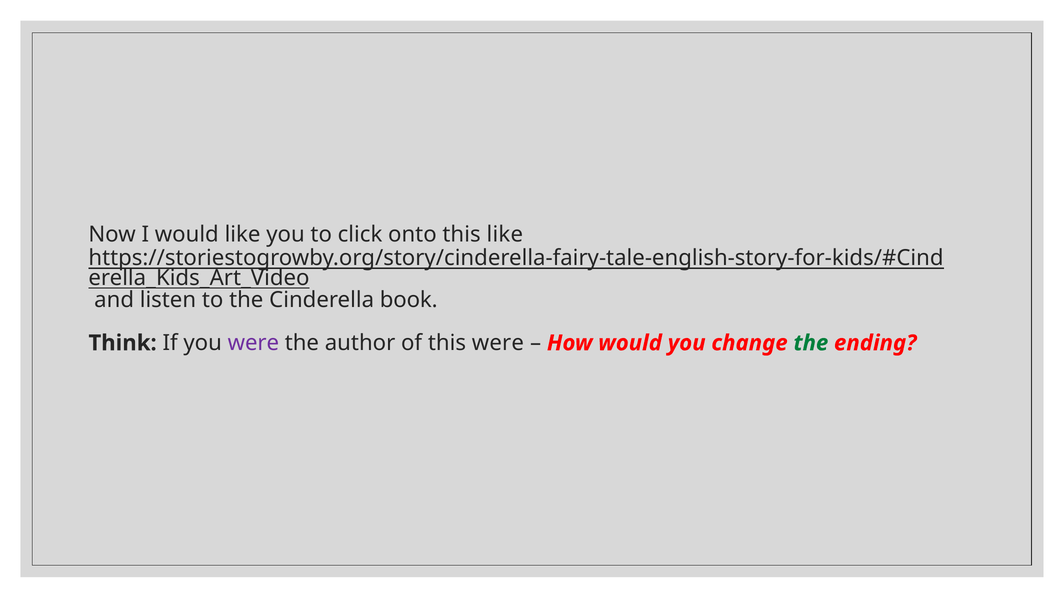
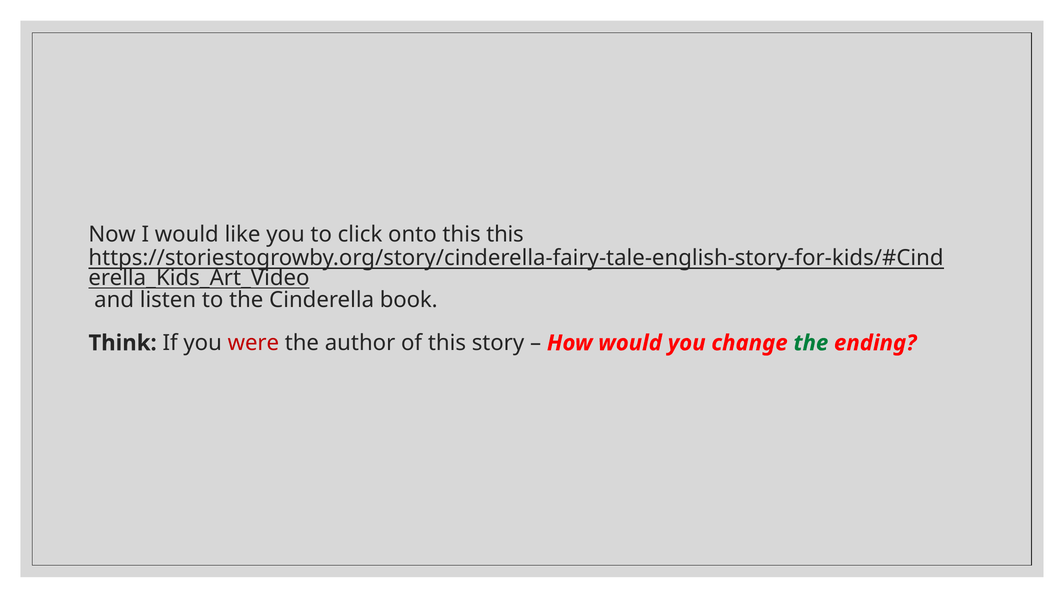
this like: like -> this
were at (253, 343) colour: purple -> red
this were: were -> story
